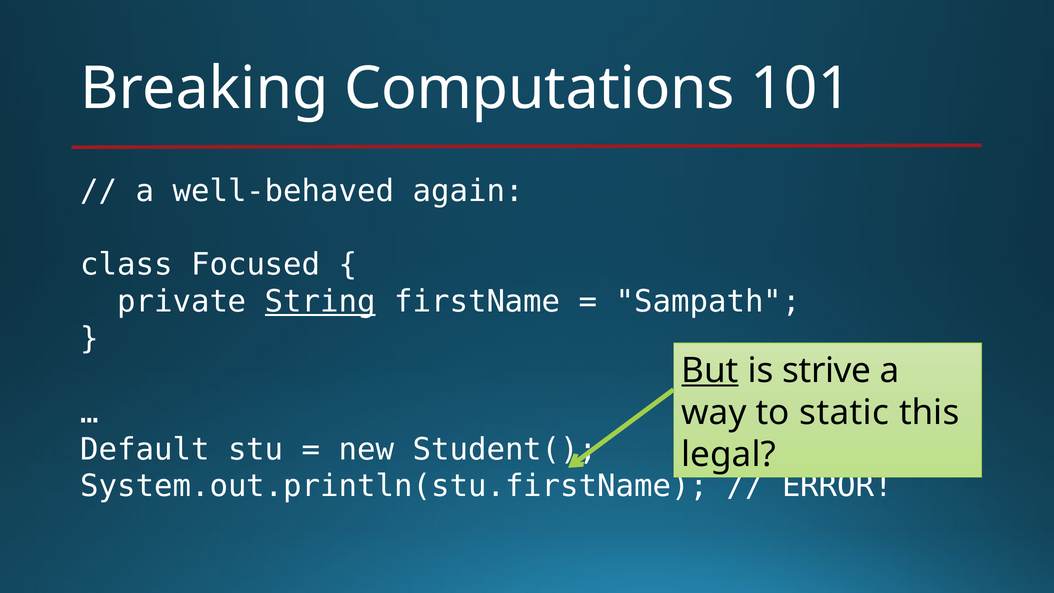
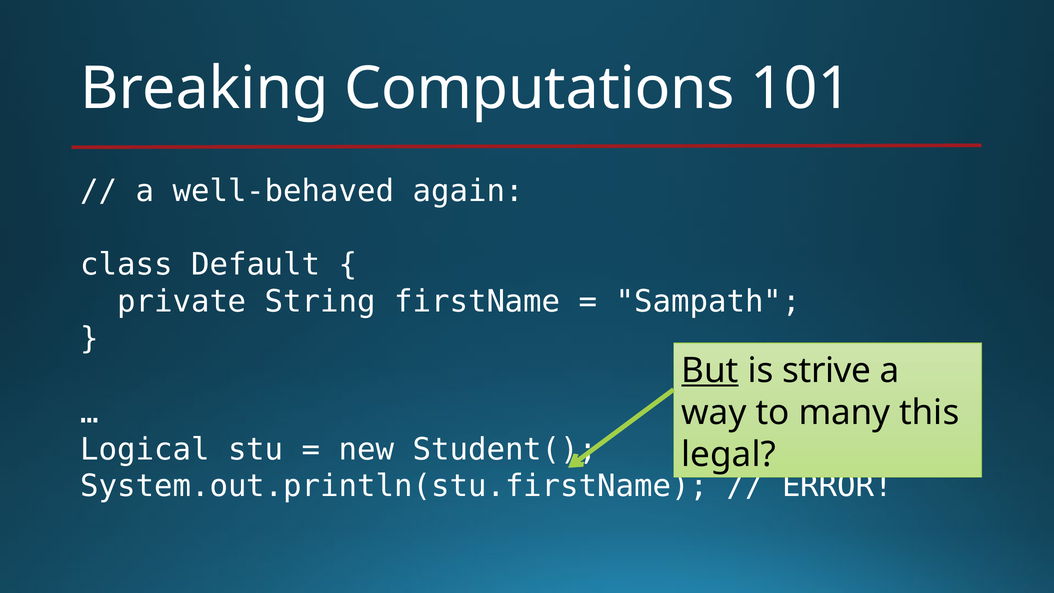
Focused: Focused -> Default
String underline: present -> none
static: static -> many
Default: Default -> Logical
